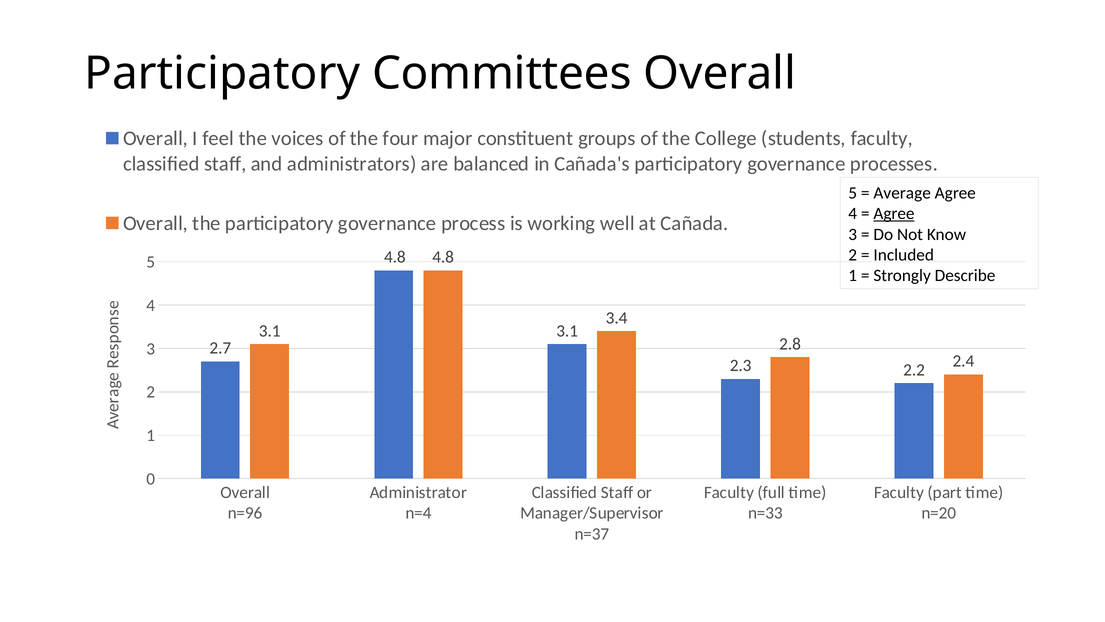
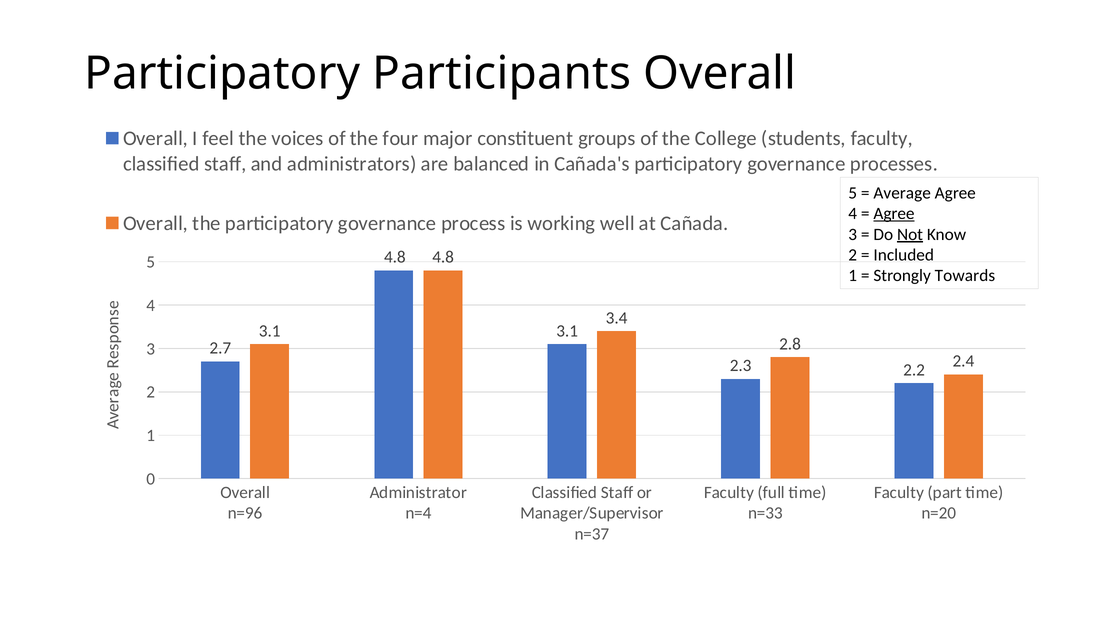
Committees: Committees -> Participants
Not underline: none -> present
Describe: Describe -> Towards
